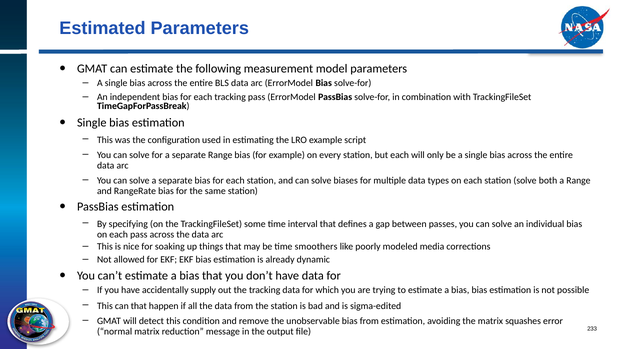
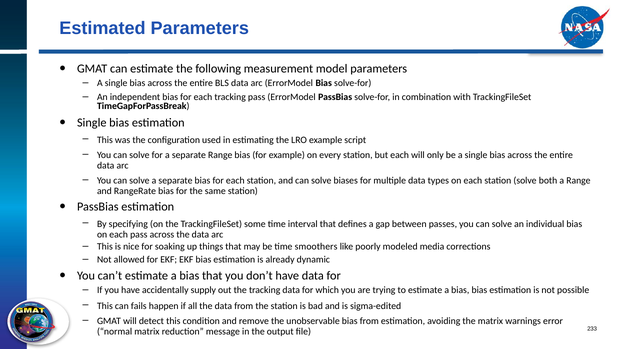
can that: that -> fails
squashes: squashes -> warnings
